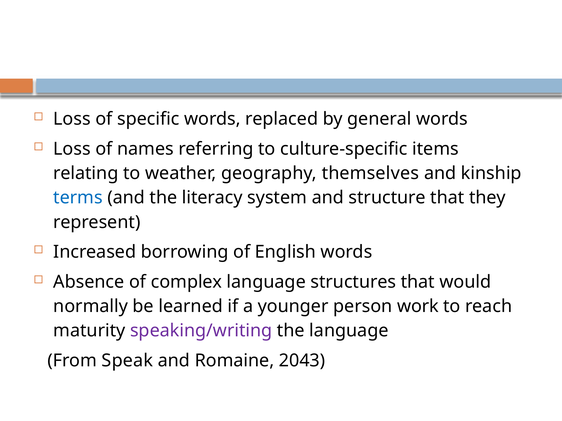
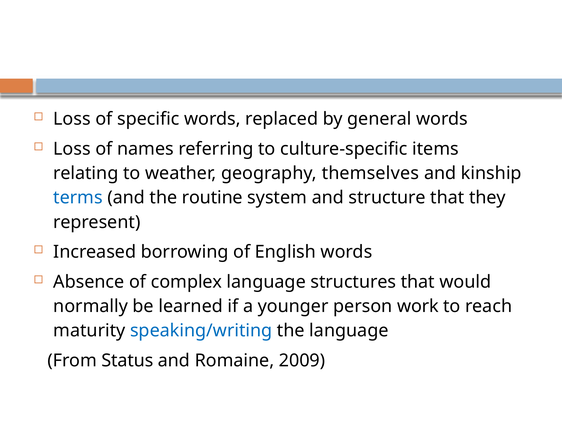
literacy: literacy -> routine
speaking/writing colour: purple -> blue
Speak: Speak -> Status
2043: 2043 -> 2009
